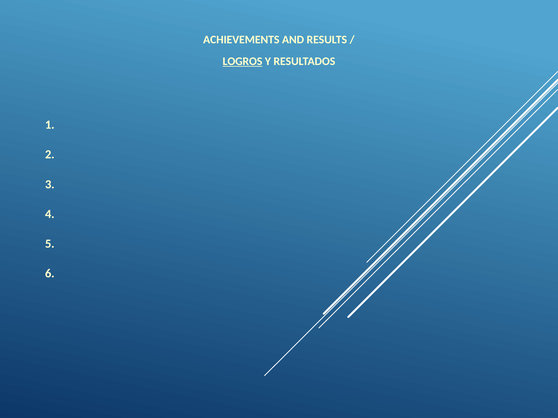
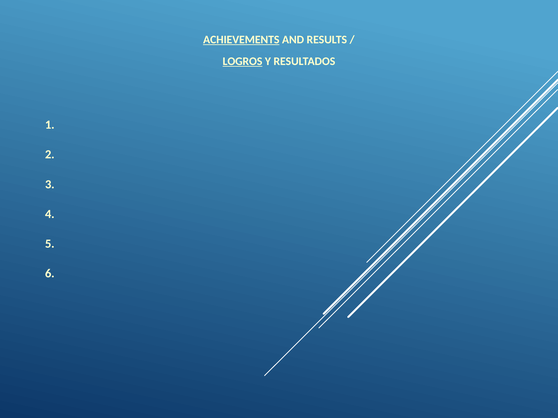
ACHIEVEMENTS underline: none -> present
